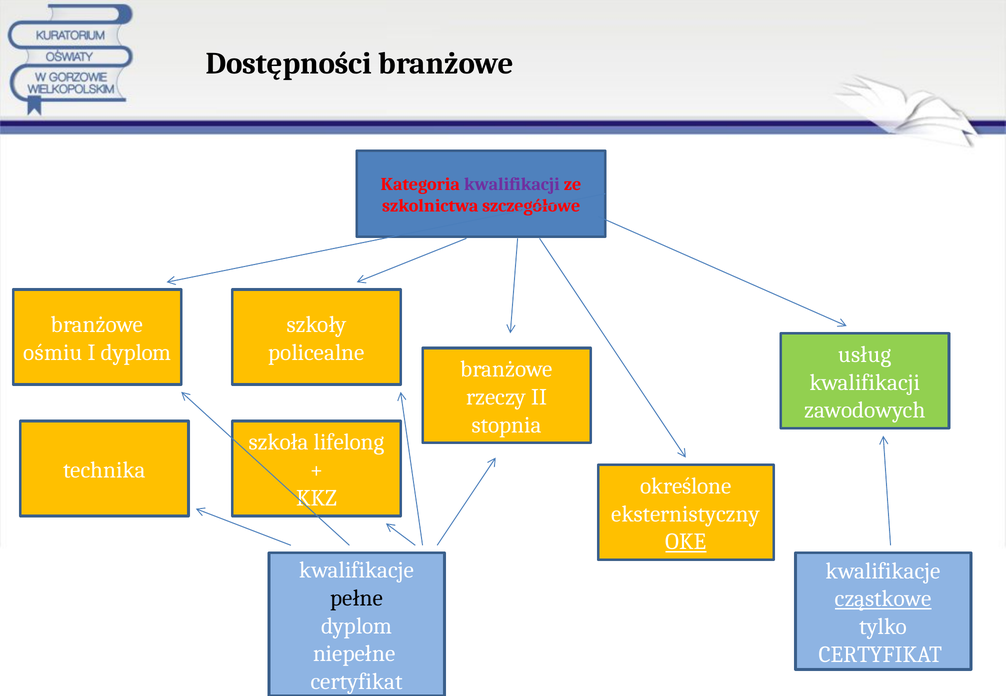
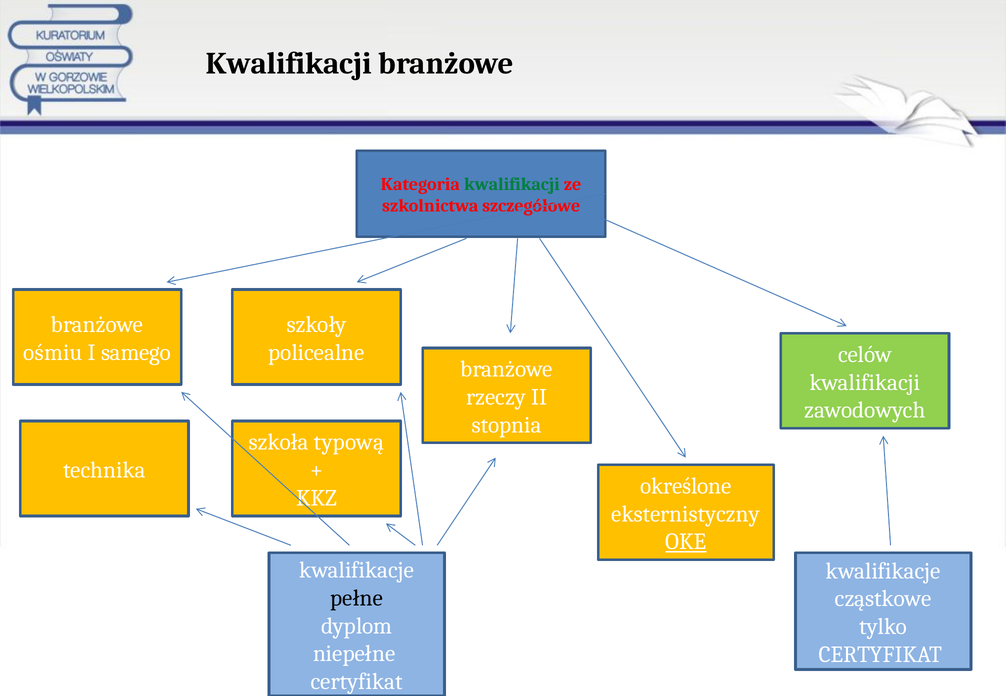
Dostępności at (289, 64): Dostępności -> Kwalifikacji
kwalifikacji at (512, 184) colour: purple -> green
I dyplom: dyplom -> samego
usług: usług -> celów
lifelong: lifelong -> typową
cząstkowe underline: present -> none
